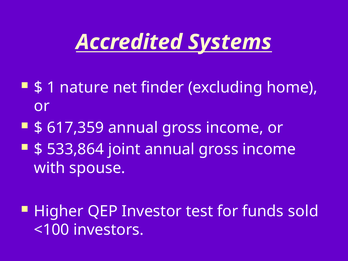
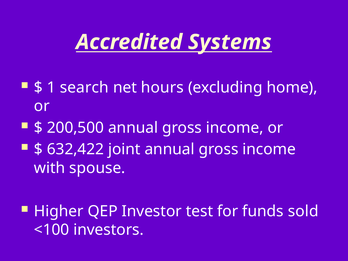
nature: nature -> search
finder: finder -> hours
617,359: 617,359 -> 200,500
533,864: 533,864 -> 632,422
